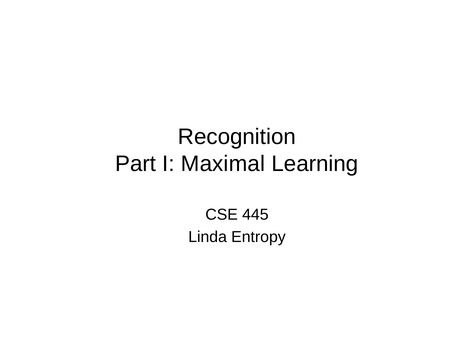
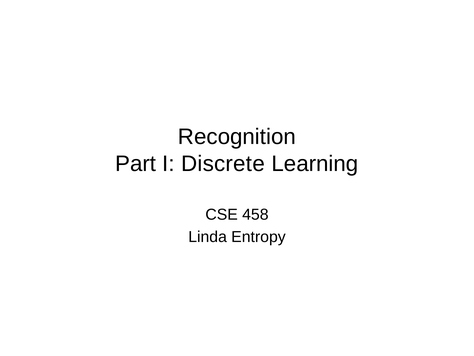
Maximal: Maximal -> Discrete
445: 445 -> 458
